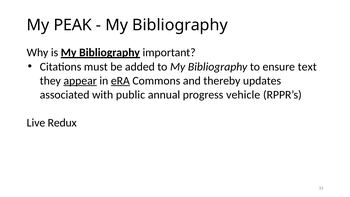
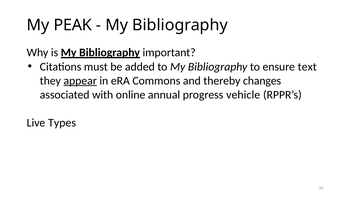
eRA underline: present -> none
updates: updates -> changes
public: public -> online
Redux: Redux -> Types
